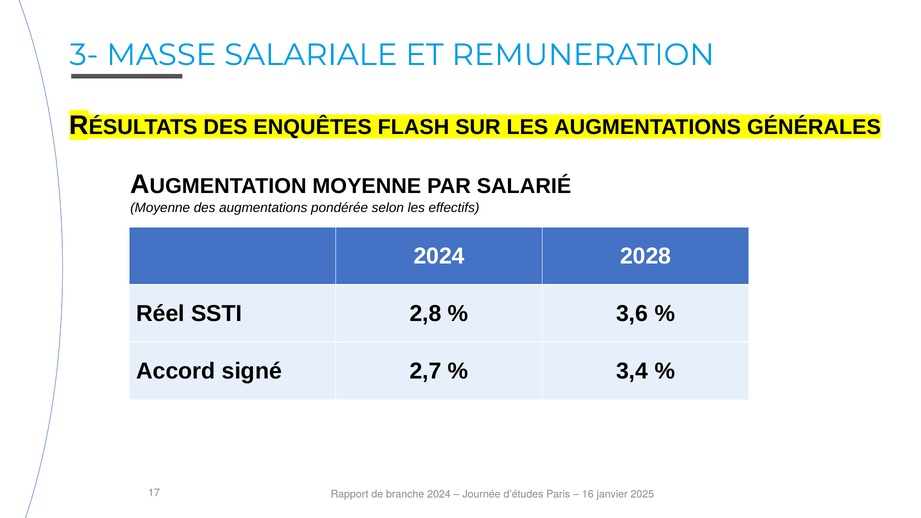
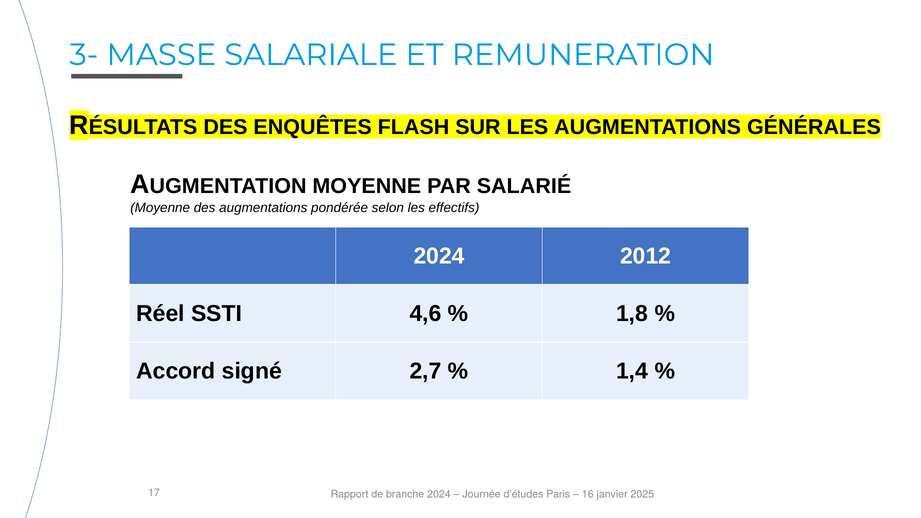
2028: 2028 -> 2012
2,8: 2,8 -> 4,6
3,6: 3,6 -> 1,8
3,4: 3,4 -> 1,4
